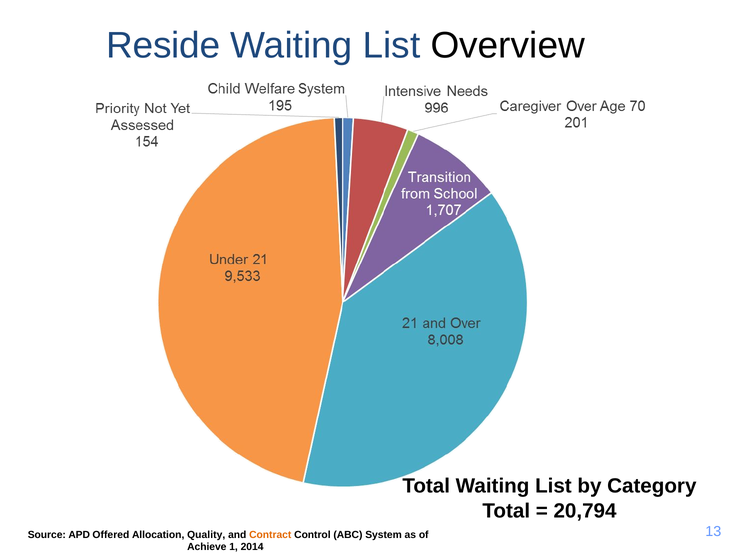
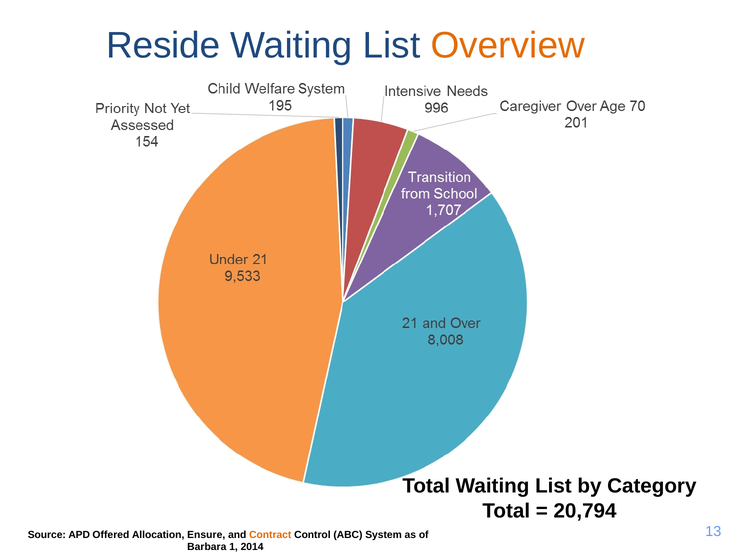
Overview colour: black -> orange
Quality: Quality -> Ensure
Achieve: Achieve -> Barbara
